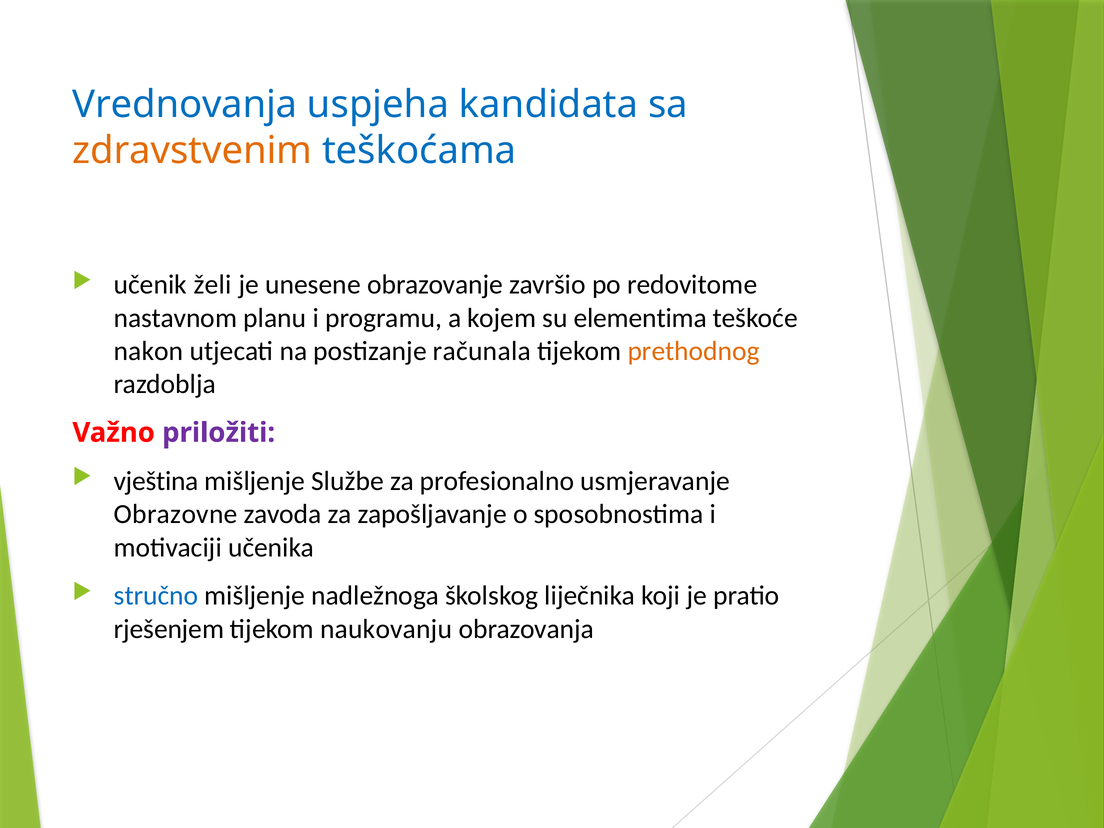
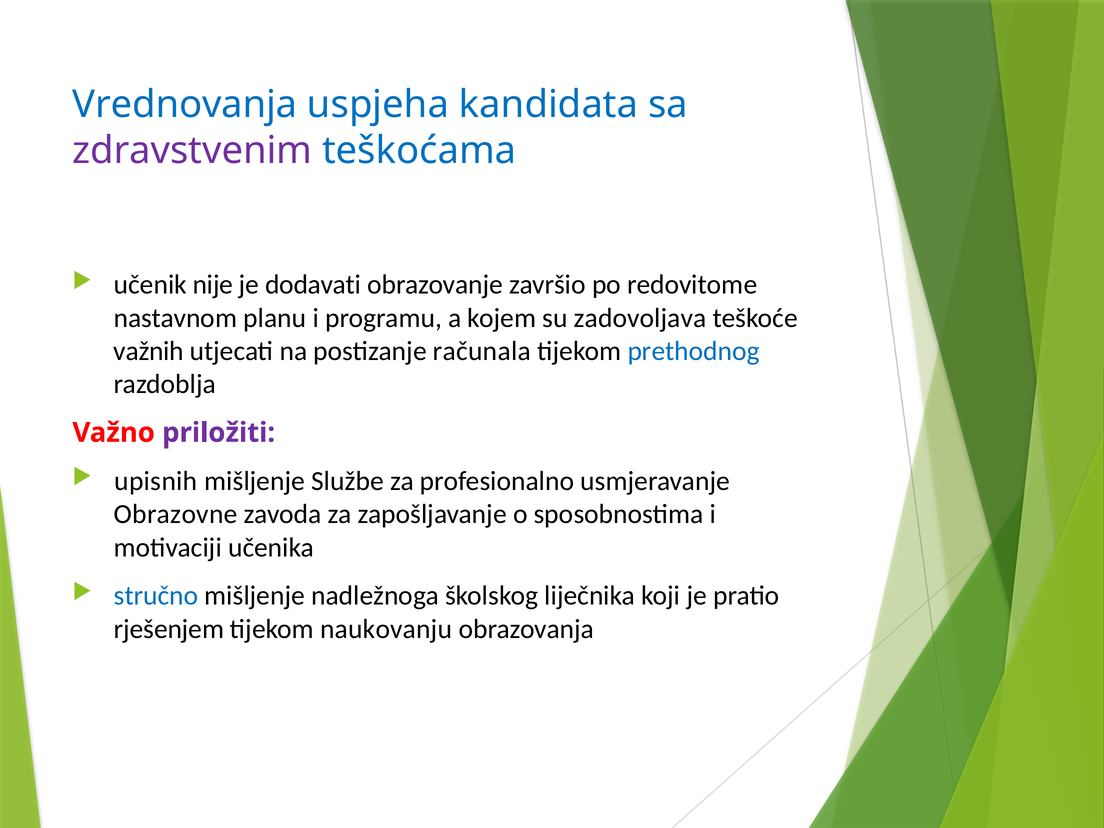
zdravstvenim colour: orange -> purple
želi: želi -> nije
unesene: unesene -> dodavati
elementima: elementima -> zadovoljava
nakon: nakon -> važnih
prethodnog colour: orange -> blue
vještina: vještina -> upisnih
